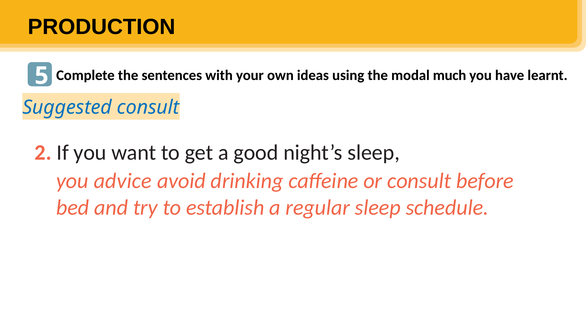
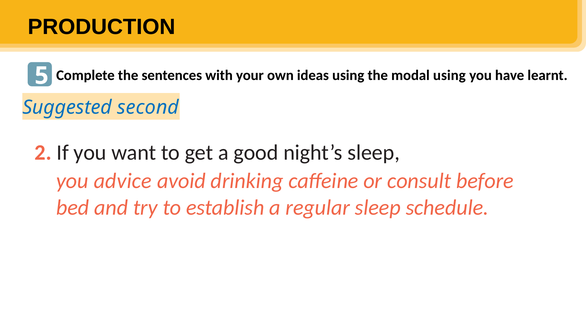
modal much: much -> using
Suggested consult: consult -> second
